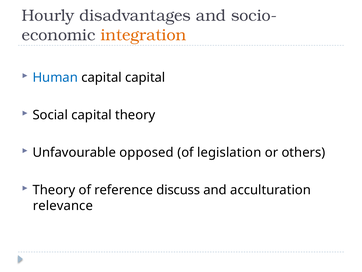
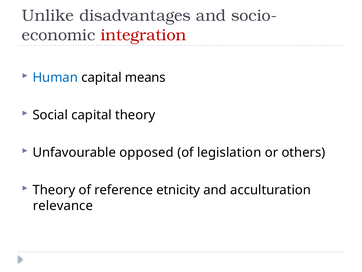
Hourly: Hourly -> Unlike
integration colour: orange -> red
capital capital: capital -> means
discuss: discuss -> etnicity
